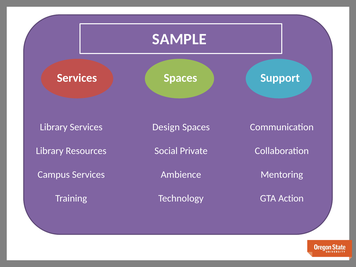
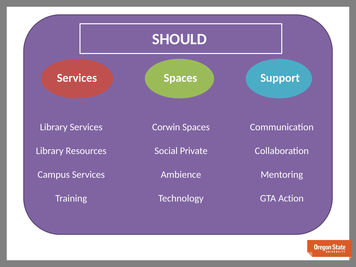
SAMPLE: SAMPLE -> SHOULD
Design: Design -> Corwin
